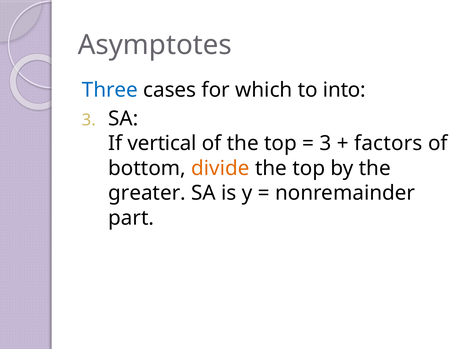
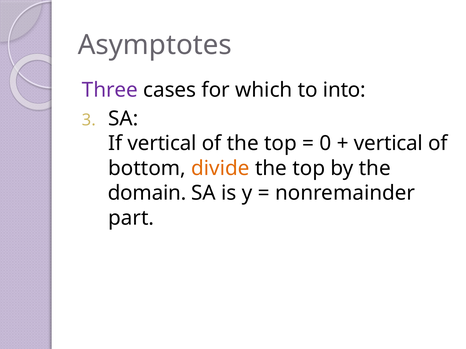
Three colour: blue -> purple
3 at (325, 144): 3 -> 0
factors at (388, 144): factors -> vertical
greater: greater -> domain
